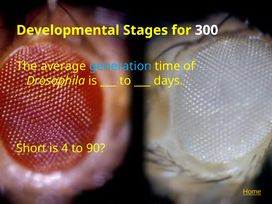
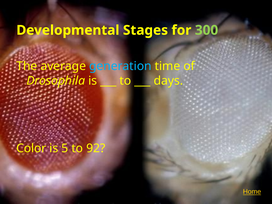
300 colour: white -> light green
Short: Short -> Color
4: 4 -> 5
90: 90 -> 92
